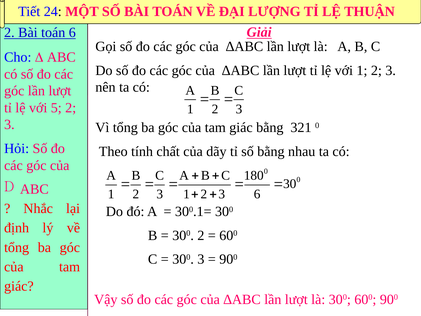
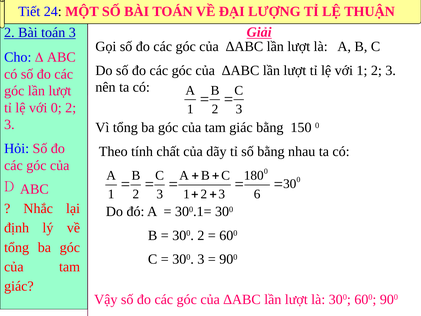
toán 6: 6 -> 3
với 5: 5 -> 0
321: 321 -> 150
